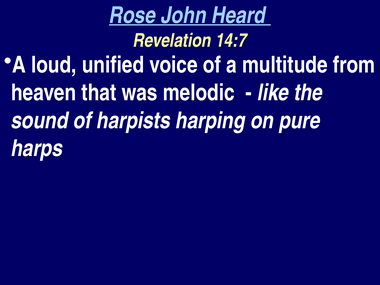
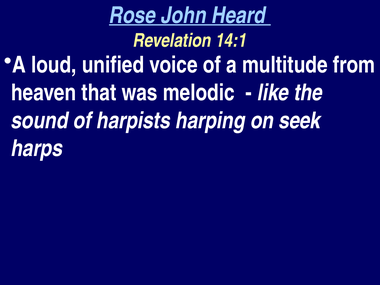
14:7: 14:7 -> 14:1
pure: pure -> seek
